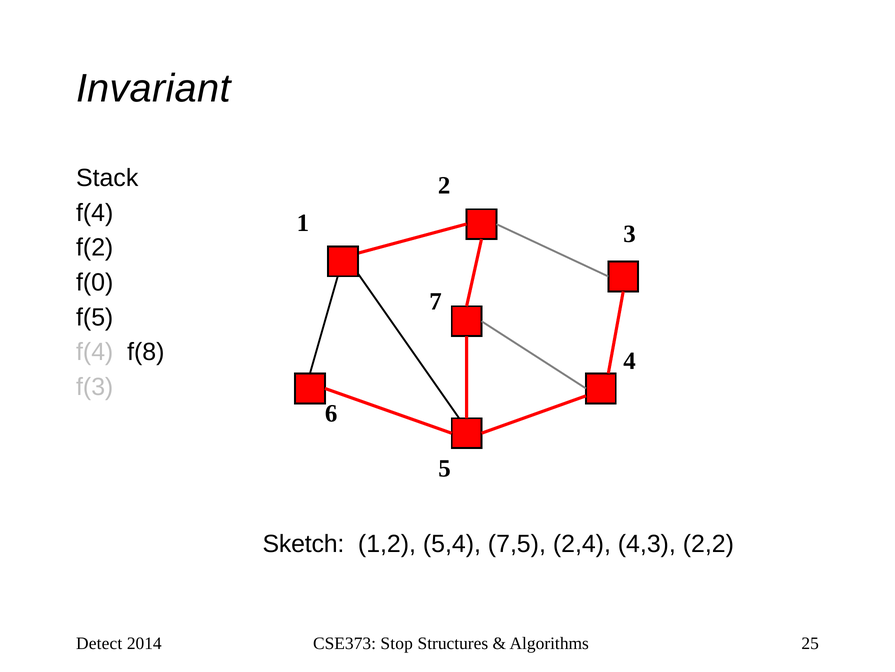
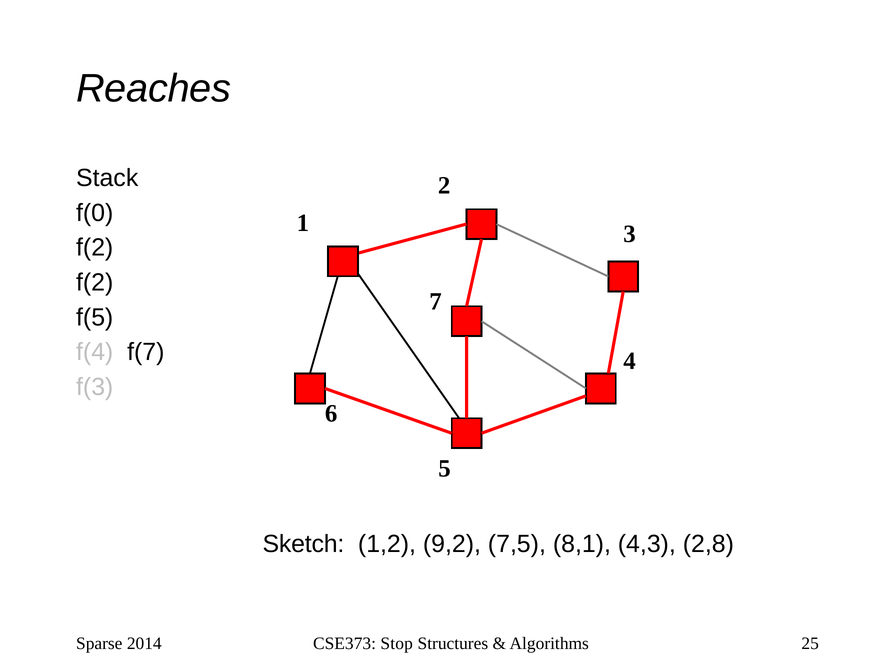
Invariant: Invariant -> Reaches
f(4 at (95, 213): f(4 -> f(0
f(0 at (95, 282): f(0 -> f(2
f(8: f(8 -> f(7
5,4: 5,4 -> 9,2
2,4: 2,4 -> 8,1
2,2: 2,2 -> 2,8
Detect: Detect -> Sparse
